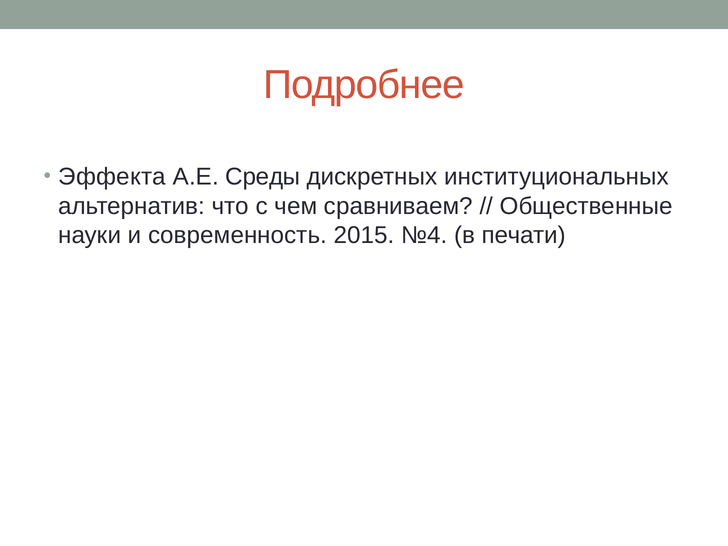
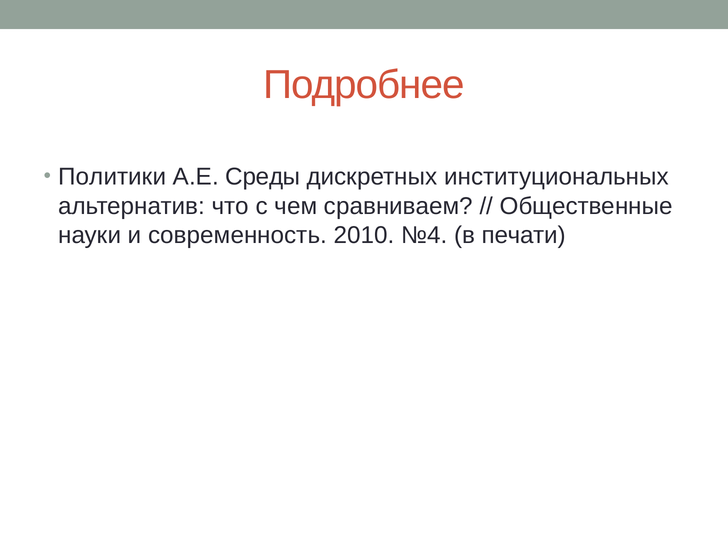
Эффекта: Эффекта -> Политики
2015: 2015 -> 2010
